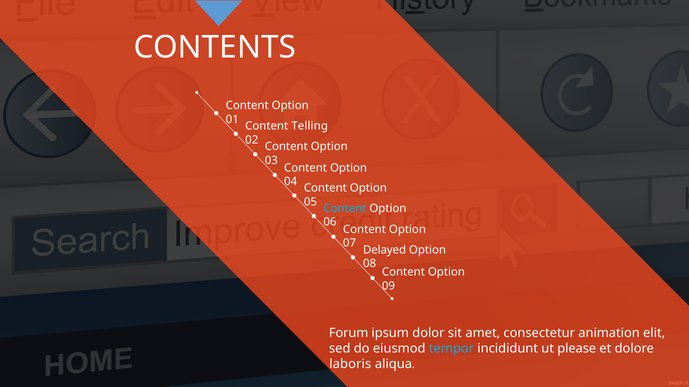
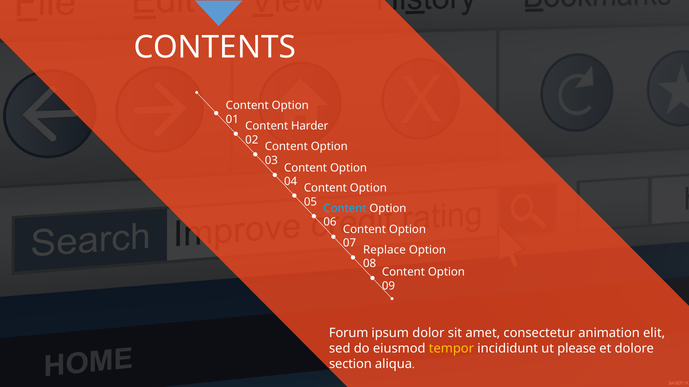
Telling: Telling -> Harder
Delayed: Delayed -> Replace
tempor colour: light blue -> yellow
laboris: laboris -> section
